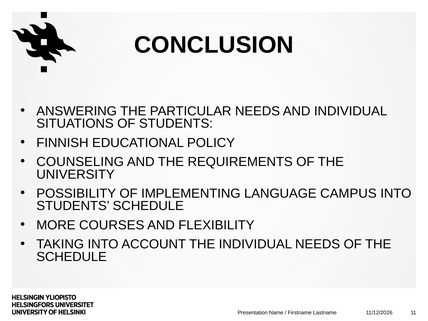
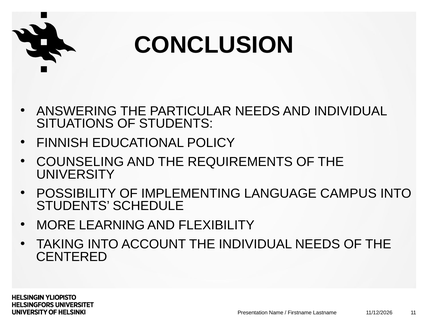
COURSES: COURSES -> LEARNING
SCHEDULE at (72, 257): SCHEDULE -> CENTERED
